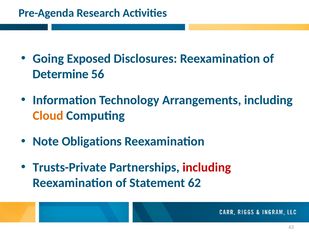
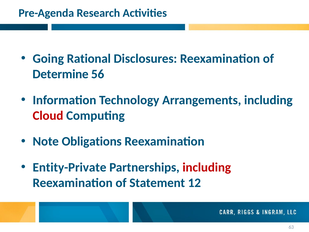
Exposed: Exposed -> Rational
Cloud colour: orange -> red
Trusts-Private: Trusts-Private -> Entity-Private
62: 62 -> 12
